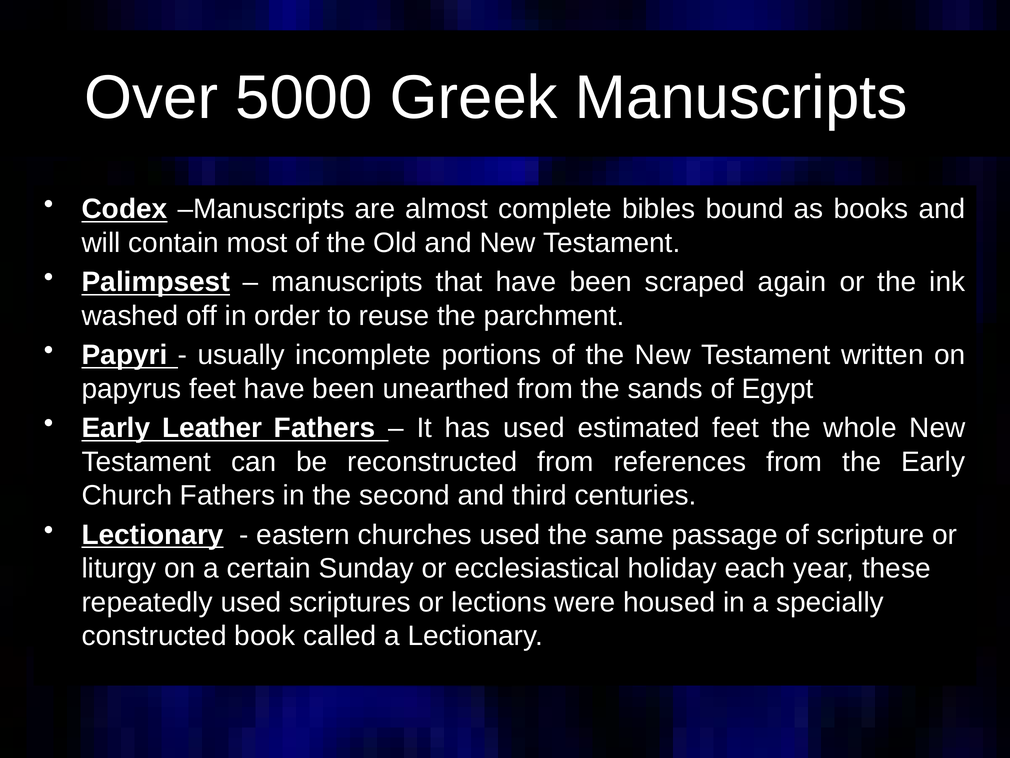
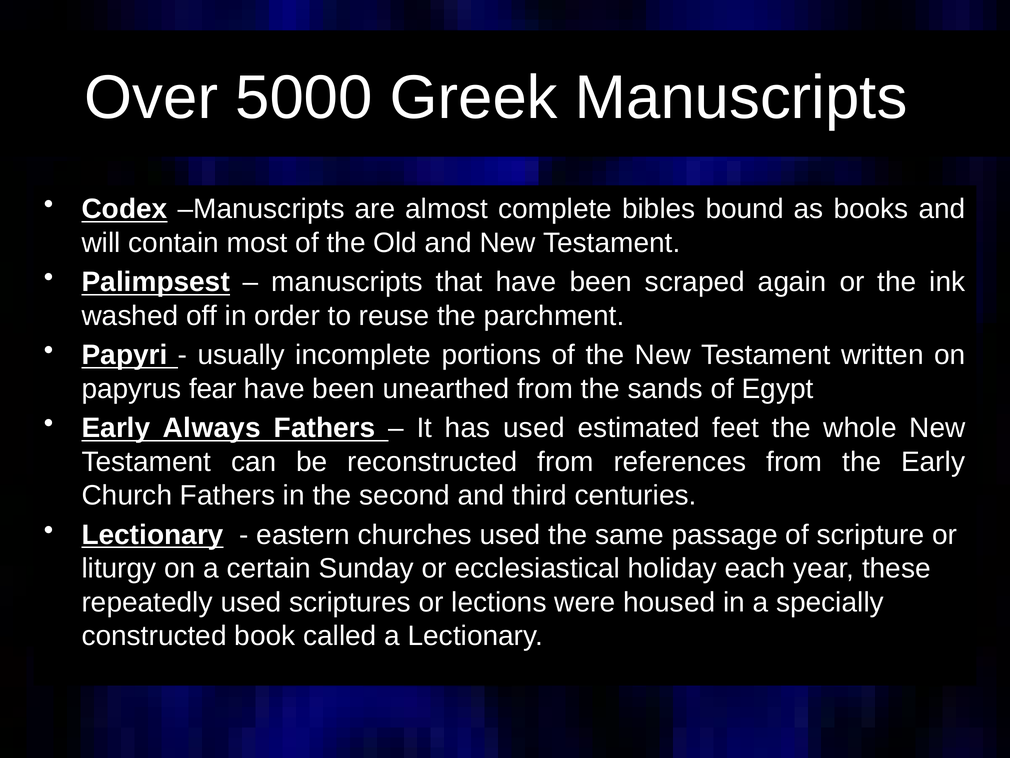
papyrus feet: feet -> fear
Leather: Leather -> Always
